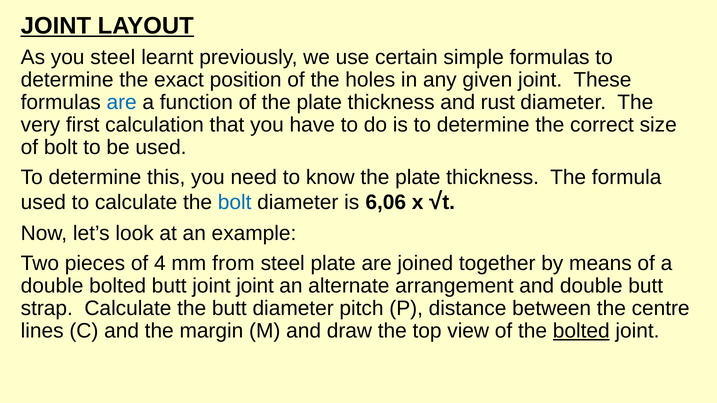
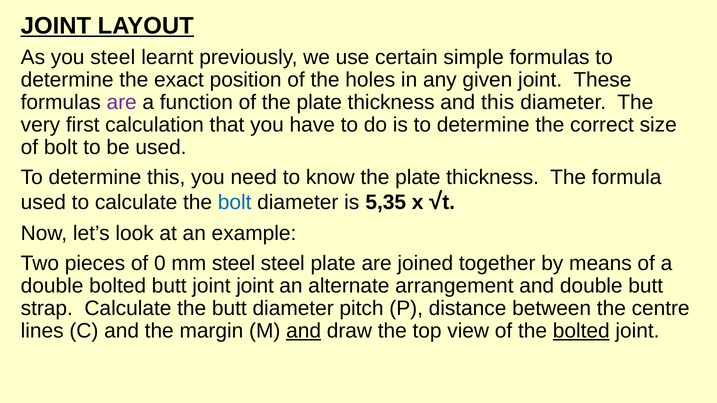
are at (122, 102) colour: blue -> purple
and rust: rust -> this
6,06: 6,06 -> 5,35
4: 4 -> 0
mm from: from -> steel
and at (304, 331) underline: none -> present
